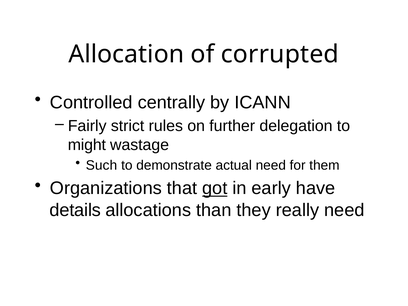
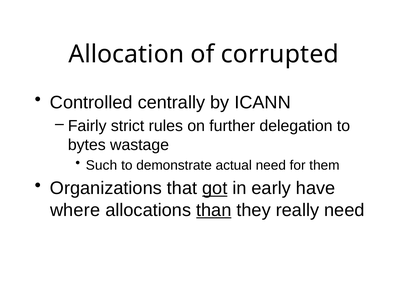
might: might -> bytes
details: details -> where
than underline: none -> present
